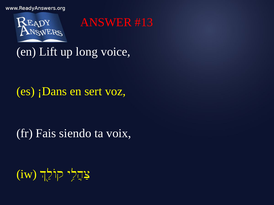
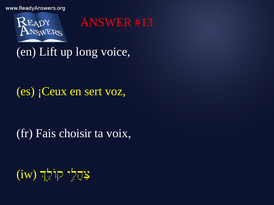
¡Dans: ¡Dans -> ¡Ceux
siendo: siendo -> choisir
